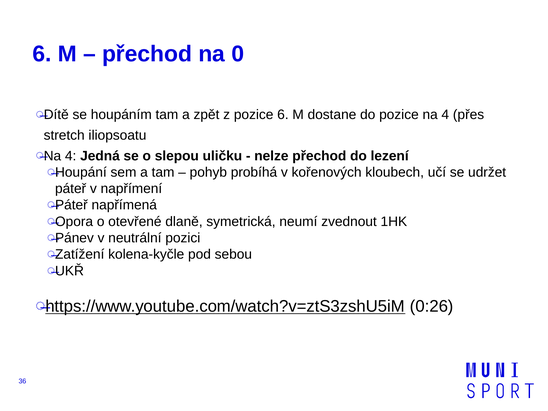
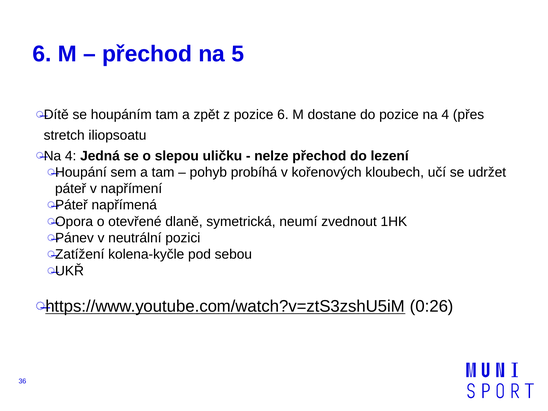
0: 0 -> 5
